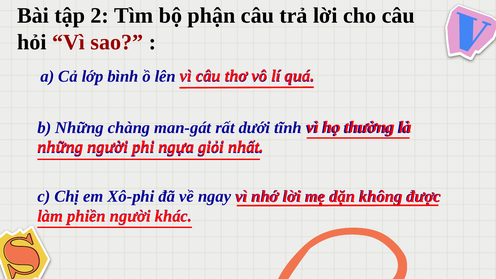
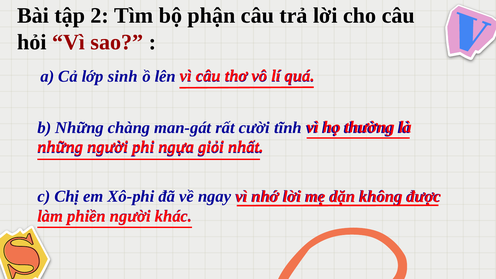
bình: bình -> sinh
dưới: dưới -> cười
